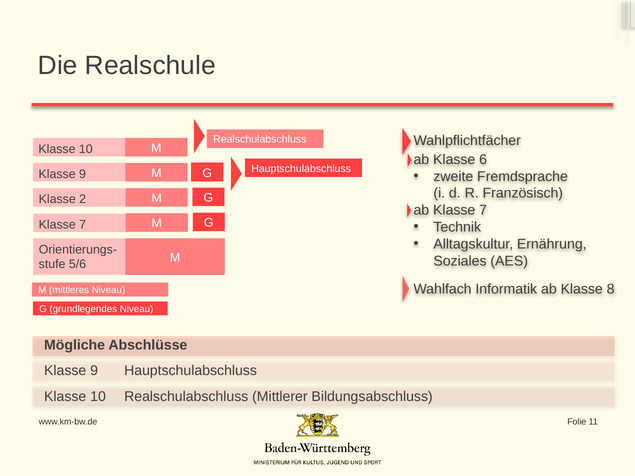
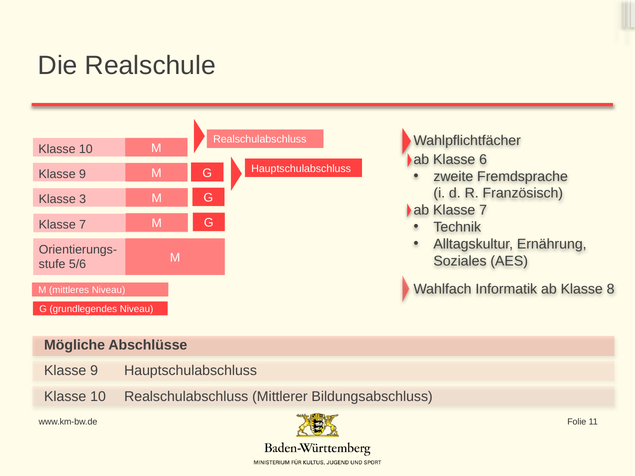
2: 2 -> 3
